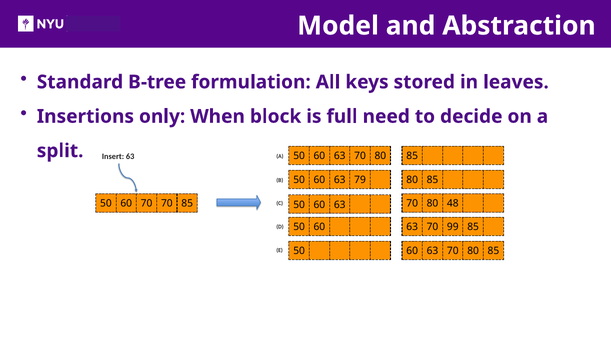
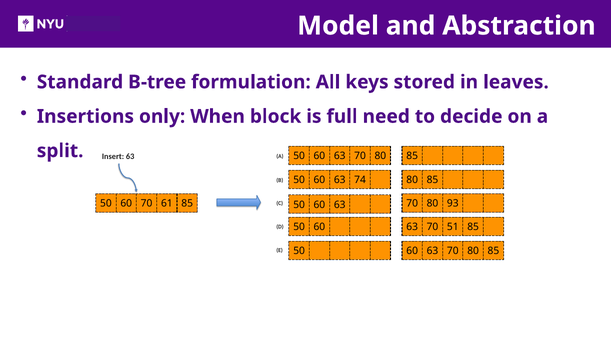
79: 79 -> 74
70 70: 70 -> 61
48: 48 -> 93
99: 99 -> 51
